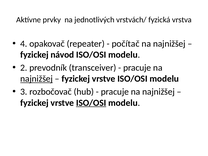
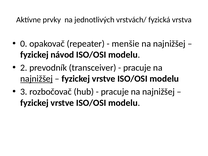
4: 4 -> 0
počítač: počítač -> menšie
ISO/OSI at (91, 103) underline: present -> none
